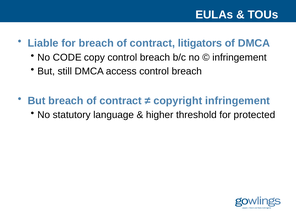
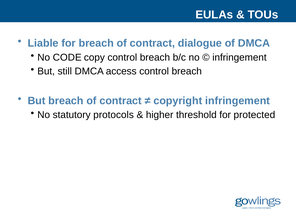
litigators: litigators -> dialogue
language: language -> protocols
